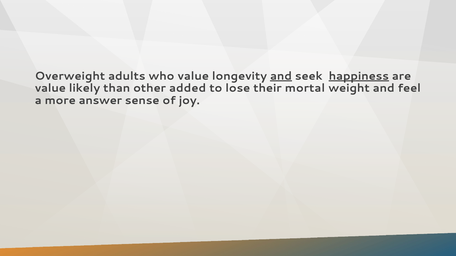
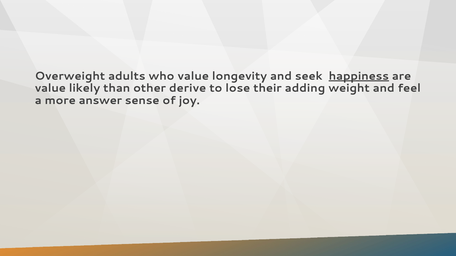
and at (281, 76) underline: present -> none
added: added -> derive
mortal: mortal -> adding
